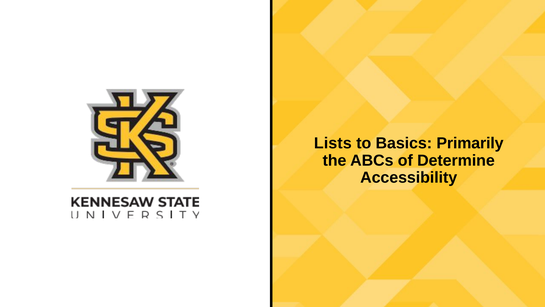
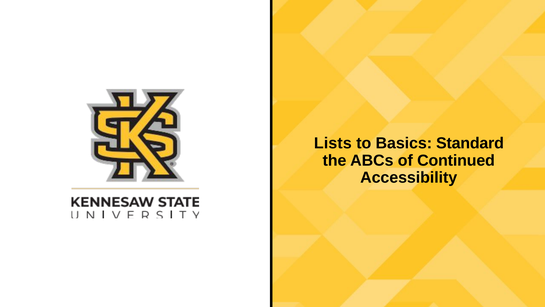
Primarily: Primarily -> Standard
Determine: Determine -> Continued
